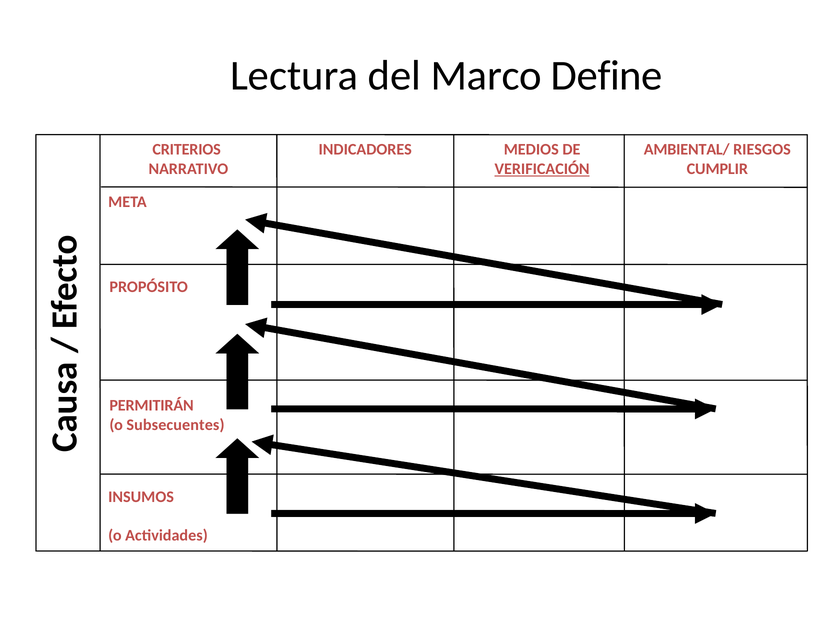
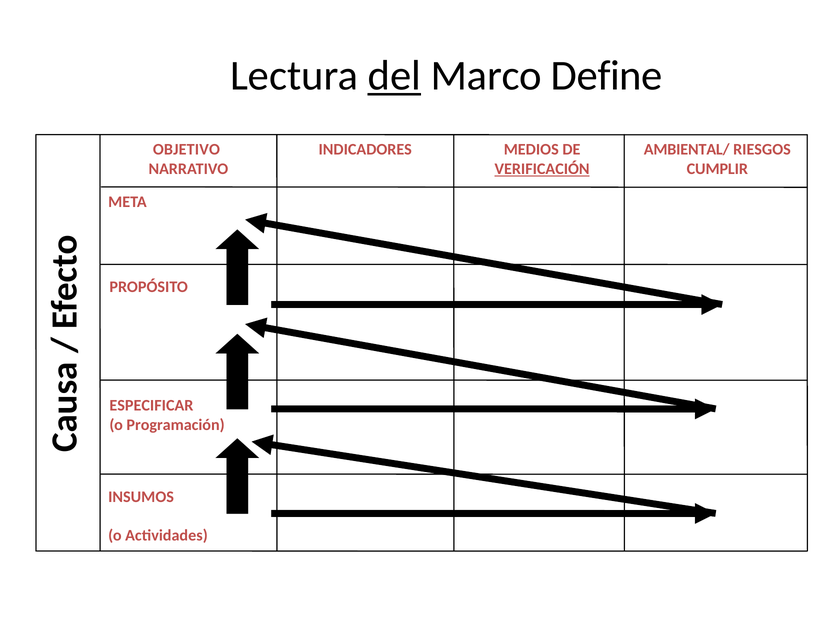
del underline: none -> present
CRITERIOS: CRITERIOS -> OBJETIVO
PERMITIRÁN: PERMITIRÁN -> ESPECIFICAR
Subsecuentes: Subsecuentes -> Programación
